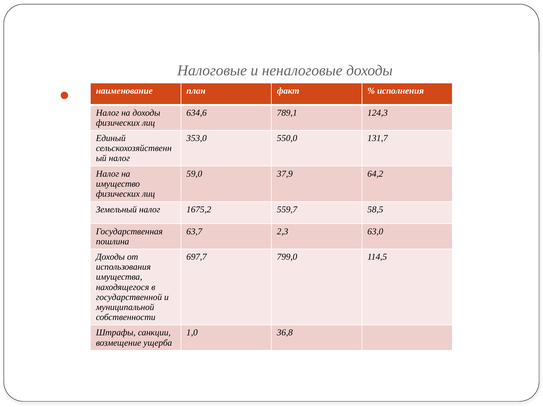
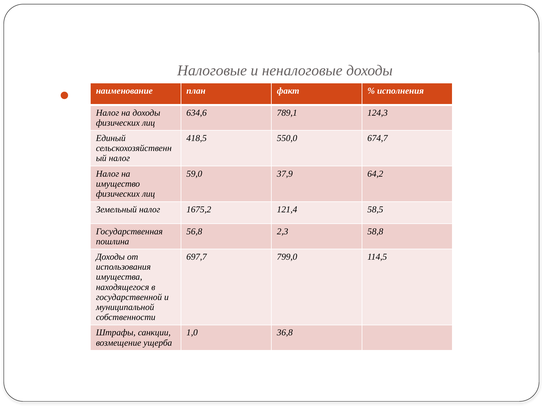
353,0: 353,0 -> 418,5
131,7: 131,7 -> 674,7
559,7: 559,7 -> 121,4
63,7: 63,7 -> 56,8
63,0: 63,0 -> 58,8
